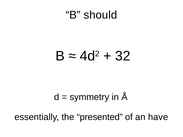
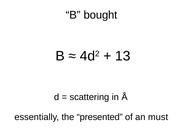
should: should -> bought
32: 32 -> 13
symmetry: symmetry -> scattering
have: have -> must
